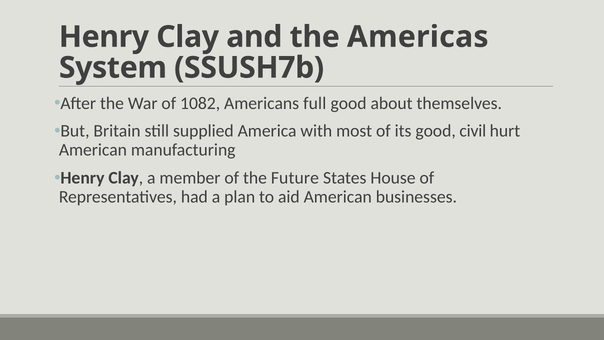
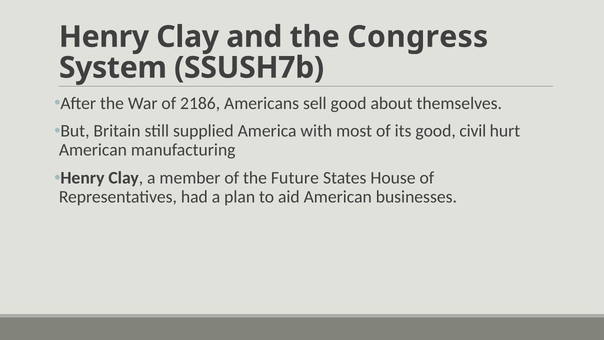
Americas: Americas -> Congress
1082: 1082 -> 2186
full: full -> sell
